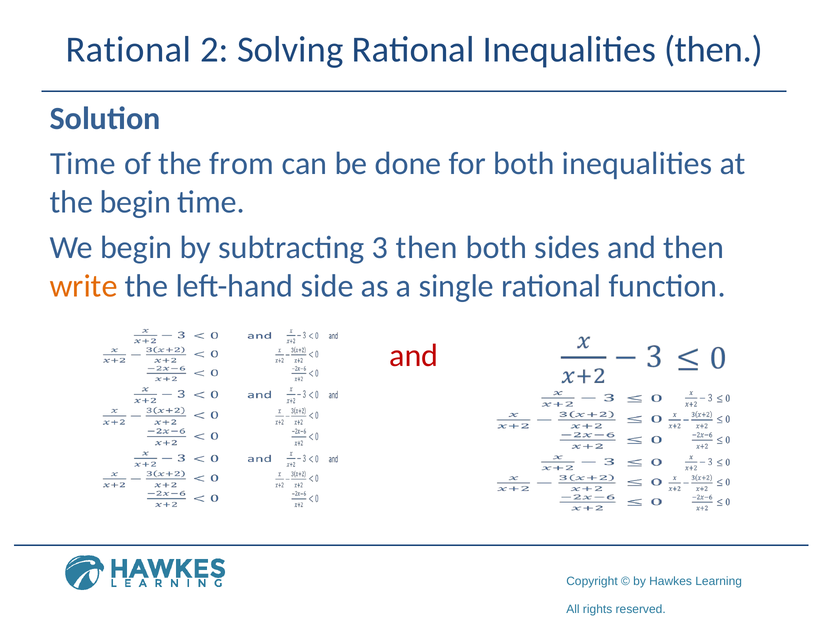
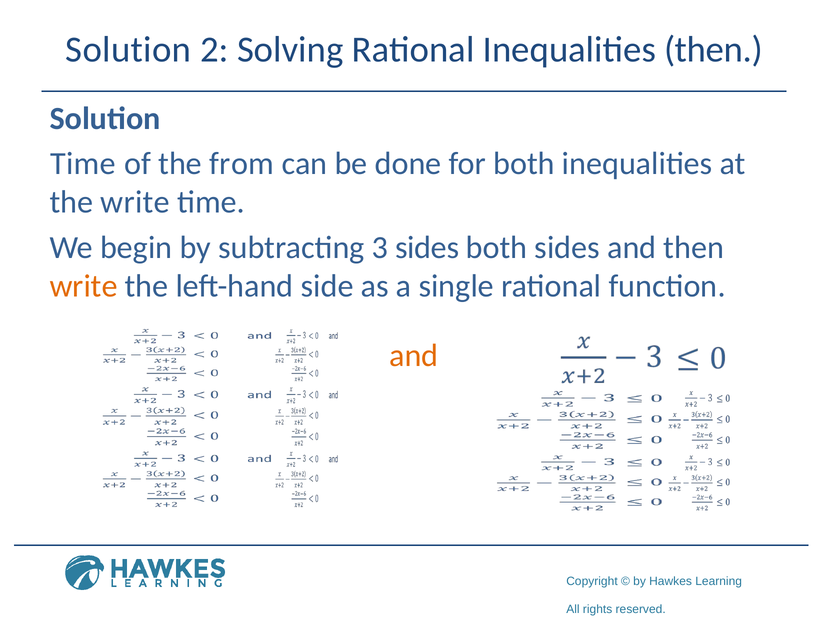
Rational at (128, 49): Rational -> Solution
the begin: begin -> write
3 then: then -> sides
and at (414, 356) colour: red -> orange
